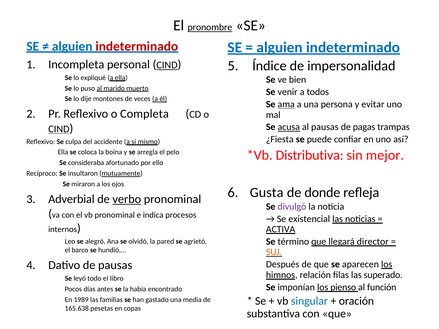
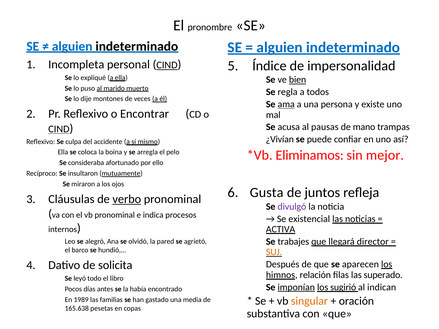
pronombre underline: present -> none
indeterminado at (137, 46) colour: red -> black
bien underline: none -> present
venir: venir -> regla
evitar: evitar -> existe
Completa: Completa -> Encontrar
acusa underline: present -> none
pagas: pagas -> mano
¿Fiesta: ¿Fiesta -> ¿Vivían
Distributiva: Distributiva -> Eliminamos
donde: donde -> juntos
Adverbial: Adverbial -> Cláusulas
término: término -> trabajes
de pausas: pausas -> solicita
imponían underline: none -> present
pienso: pienso -> sugirió
función: función -> indican
singular colour: blue -> orange
